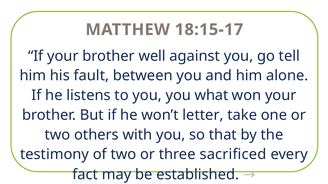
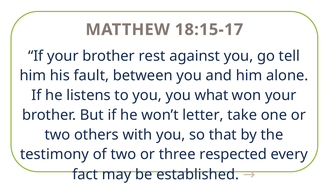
well: well -> rest
sacrificed: sacrificed -> respected
